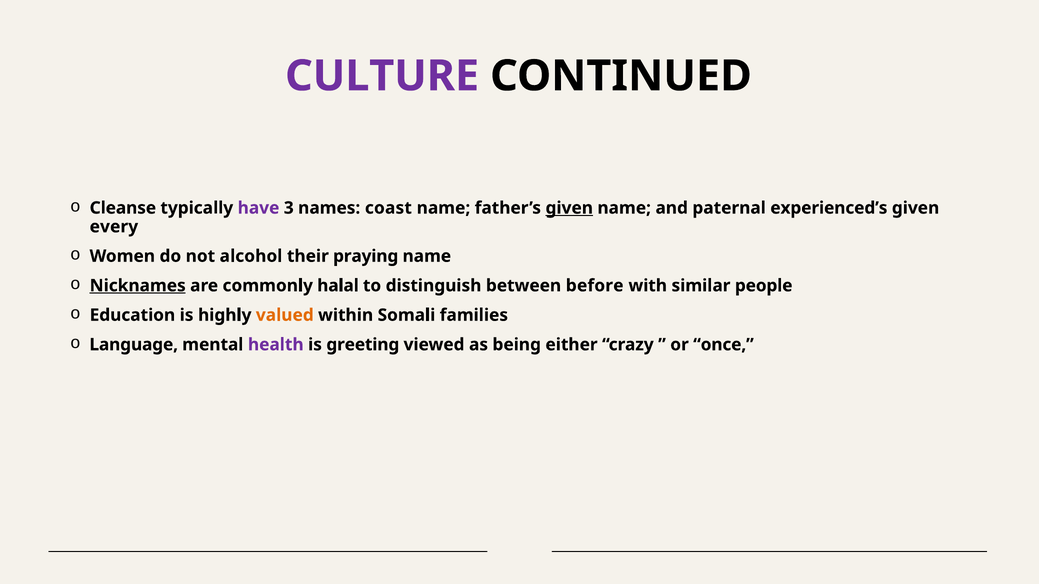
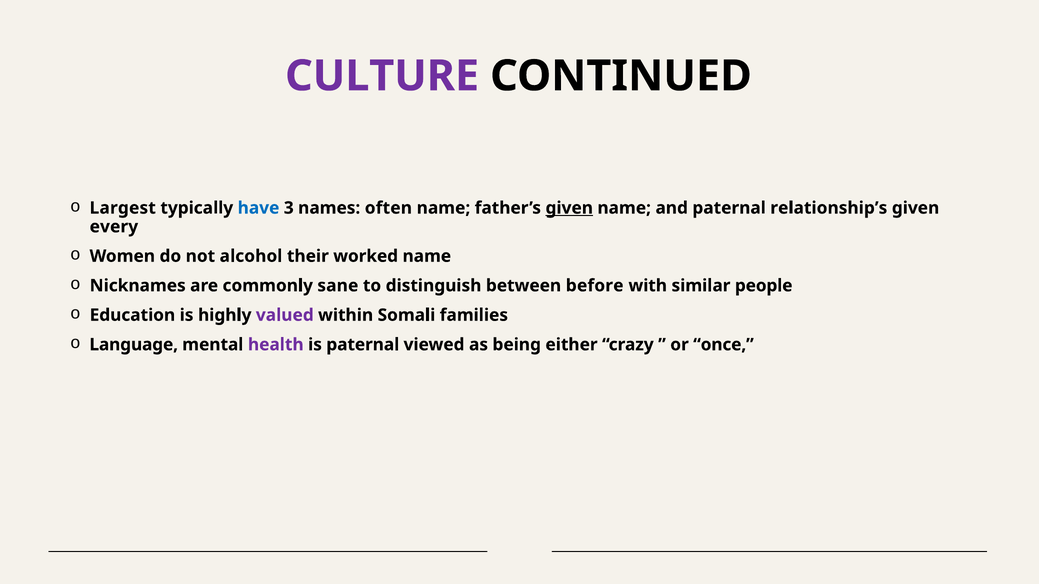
Cleanse: Cleanse -> Largest
have colour: purple -> blue
coast: coast -> often
experienced’s: experienced’s -> relationship’s
praying: praying -> worked
Nicknames underline: present -> none
halal: halal -> sane
valued colour: orange -> purple
is greeting: greeting -> paternal
